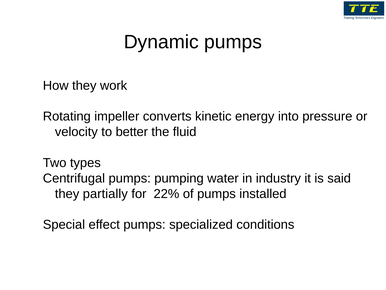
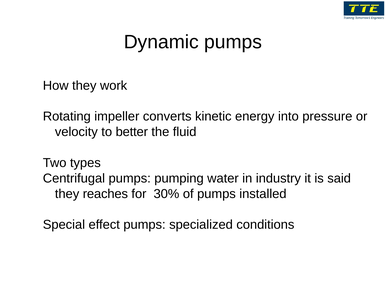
partially: partially -> reaches
22%: 22% -> 30%
